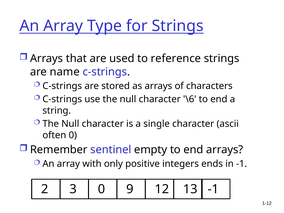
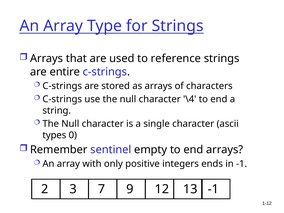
name: name -> entire
\6: \6 -> \4
often: often -> types
3 0: 0 -> 7
